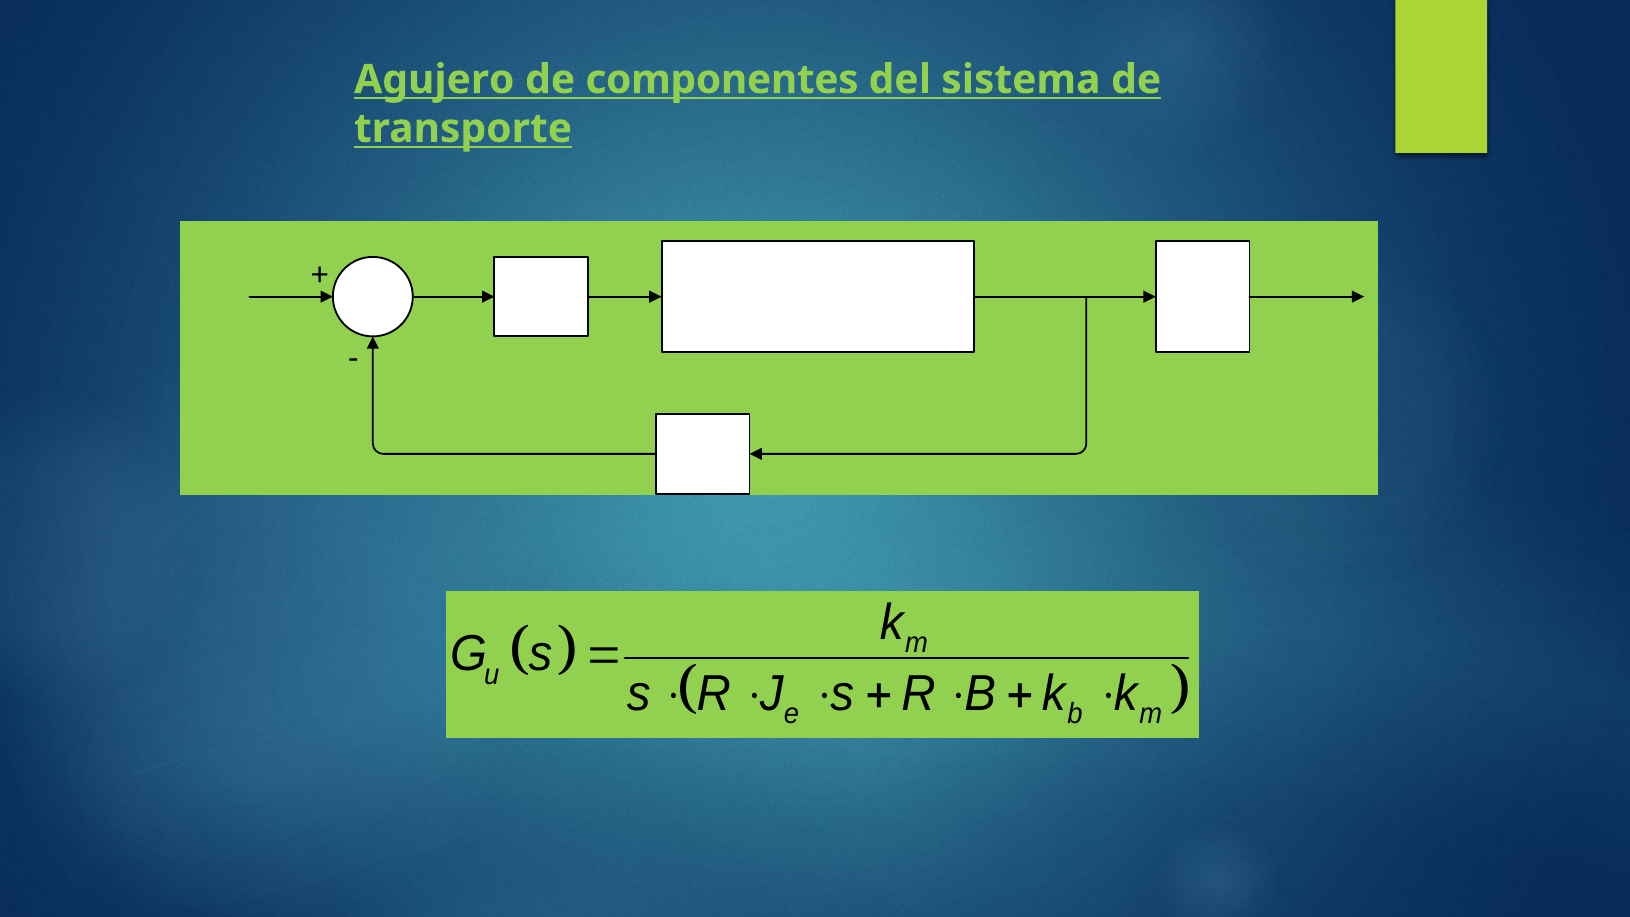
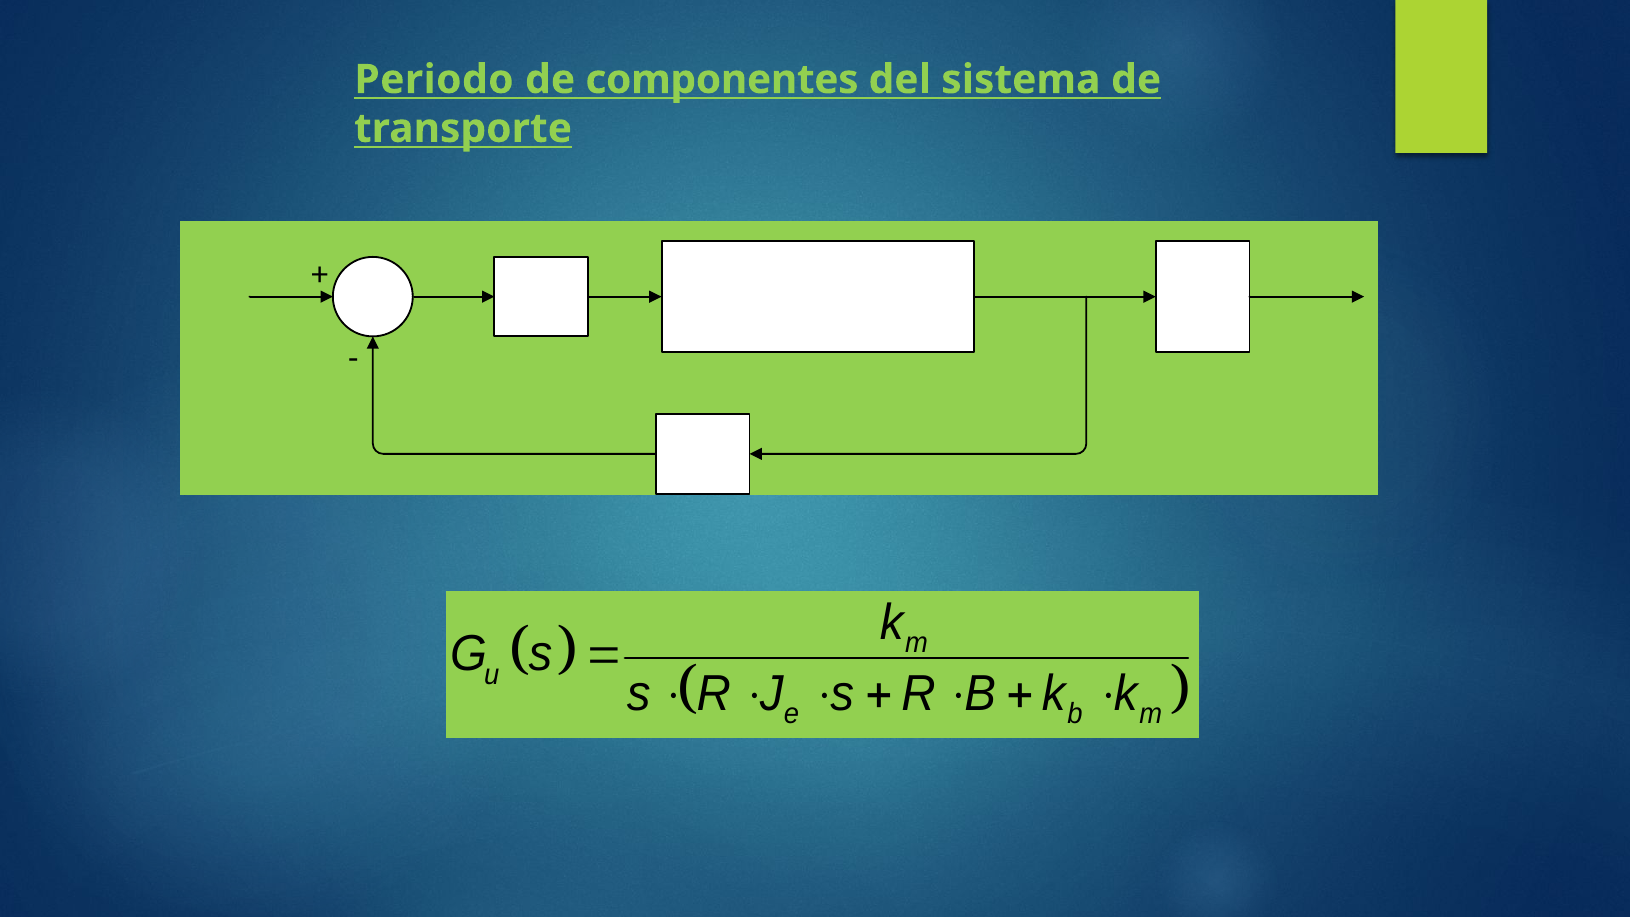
Agujero: Agujero -> Periodo
